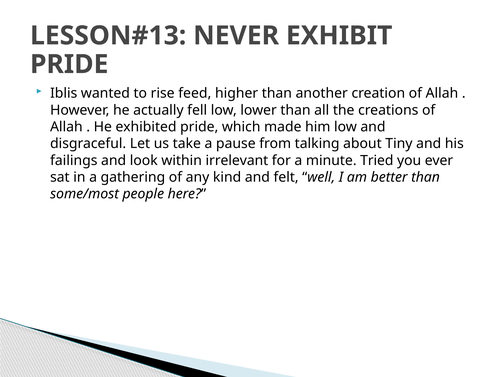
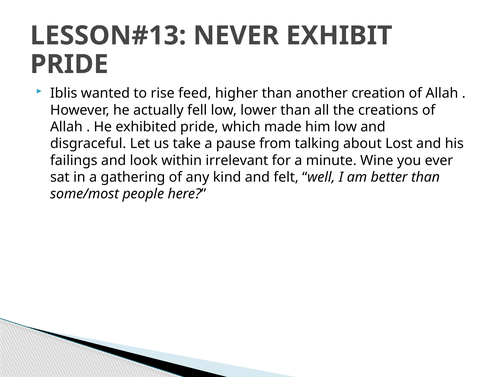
Tiny: Tiny -> Lost
Tried: Tried -> Wine
